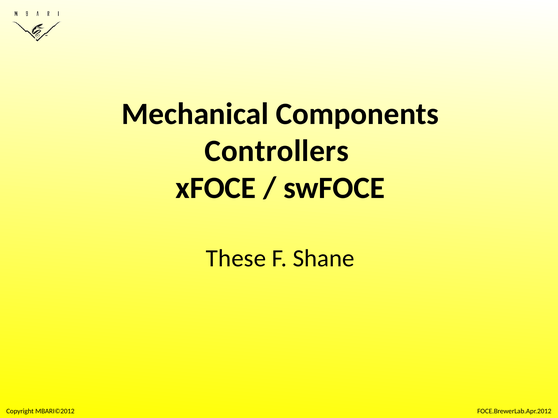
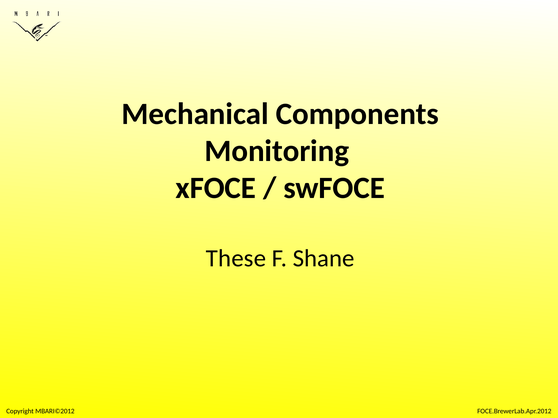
Controllers: Controllers -> Monitoring
